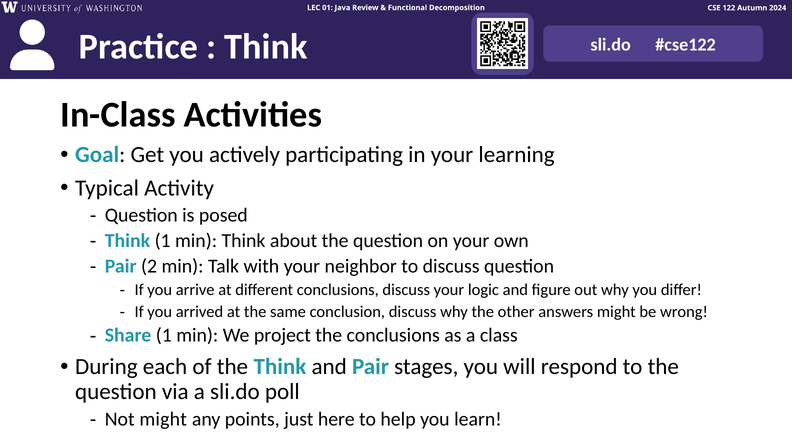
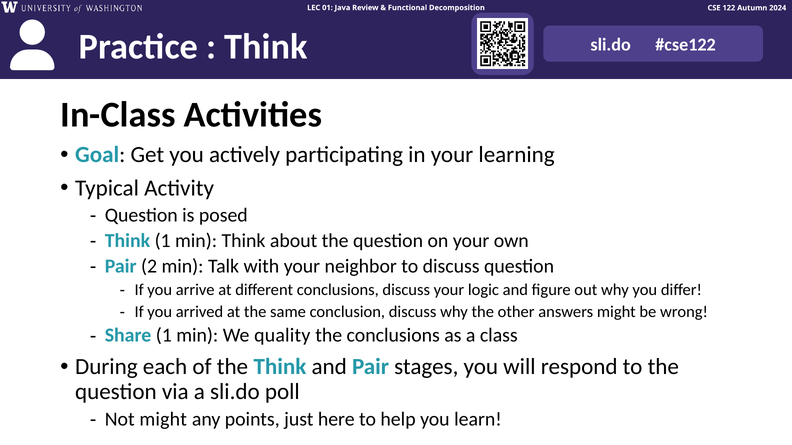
project: project -> quality
